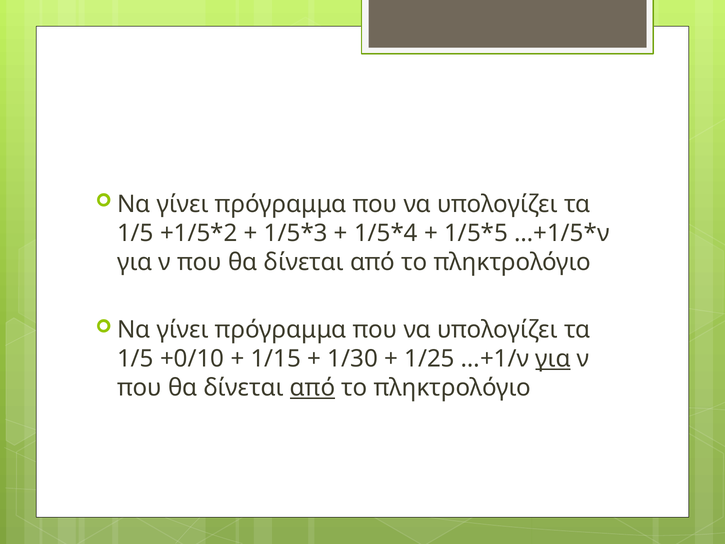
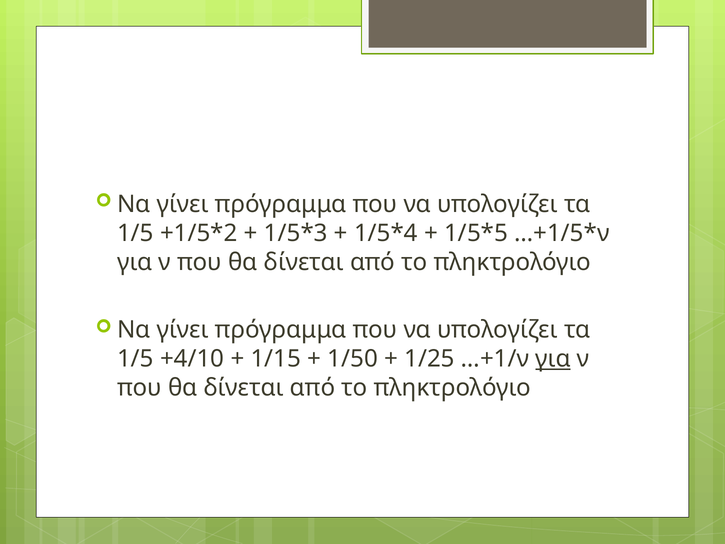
+0/10: +0/10 -> +4/10
1/30: 1/30 -> 1/50
από at (313, 388) underline: present -> none
